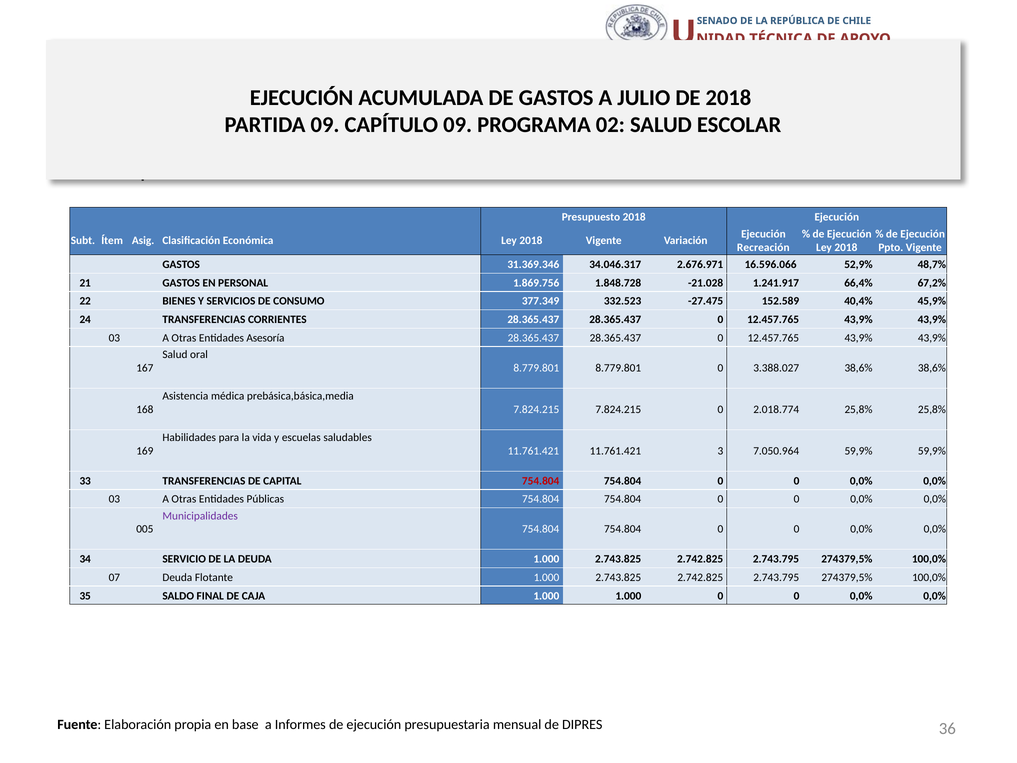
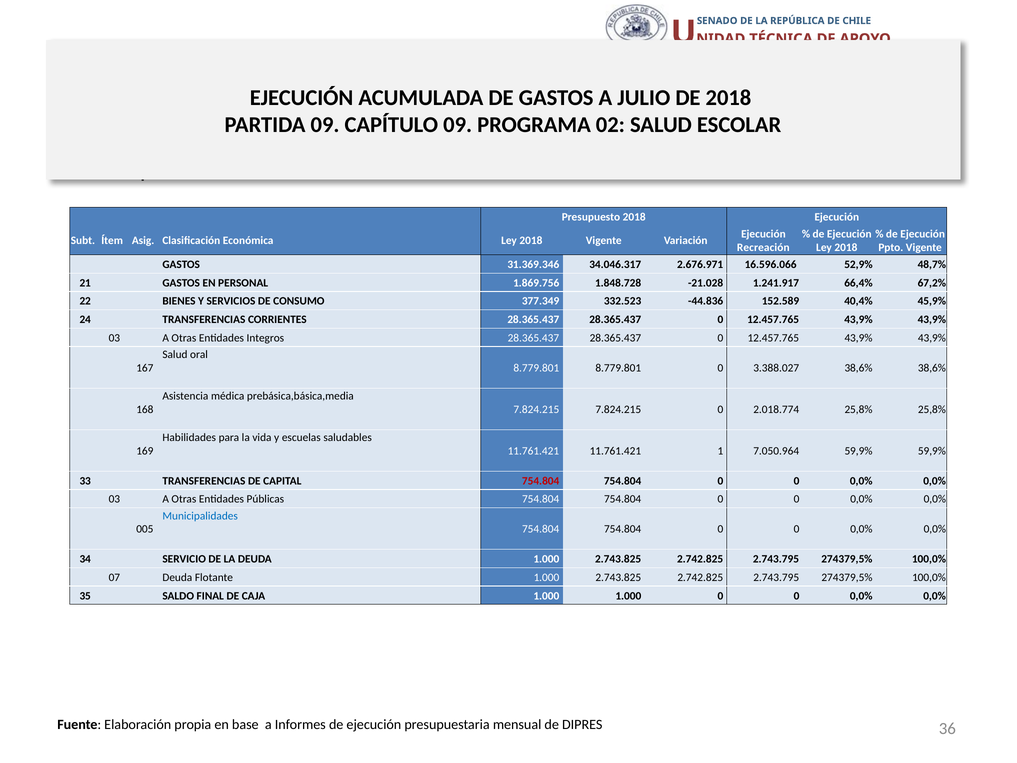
-27.475: -27.475 -> -44.836
Asesoría: Asesoría -> Integros
3: 3 -> 1
Municipalidades colour: purple -> blue
